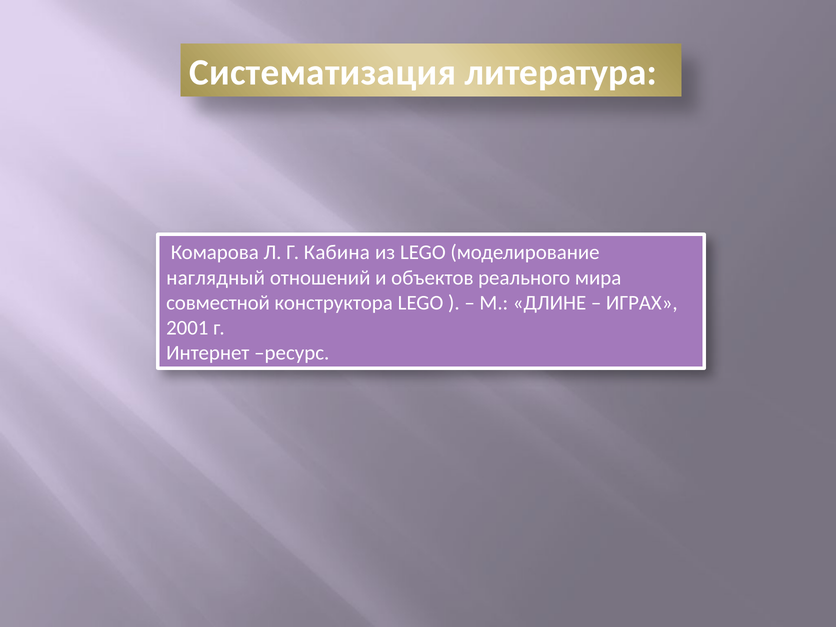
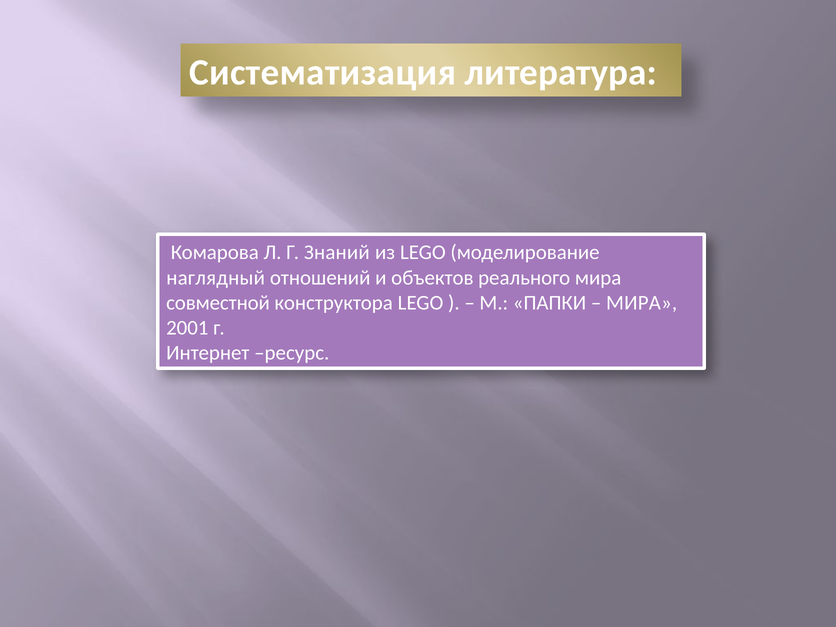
Кабина: Кабина -> Знаний
ДЛИНЕ: ДЛИНЕ -> ПАПКИ
ИГРАХ at (642, 303): ИГРАХ -> МИРА
